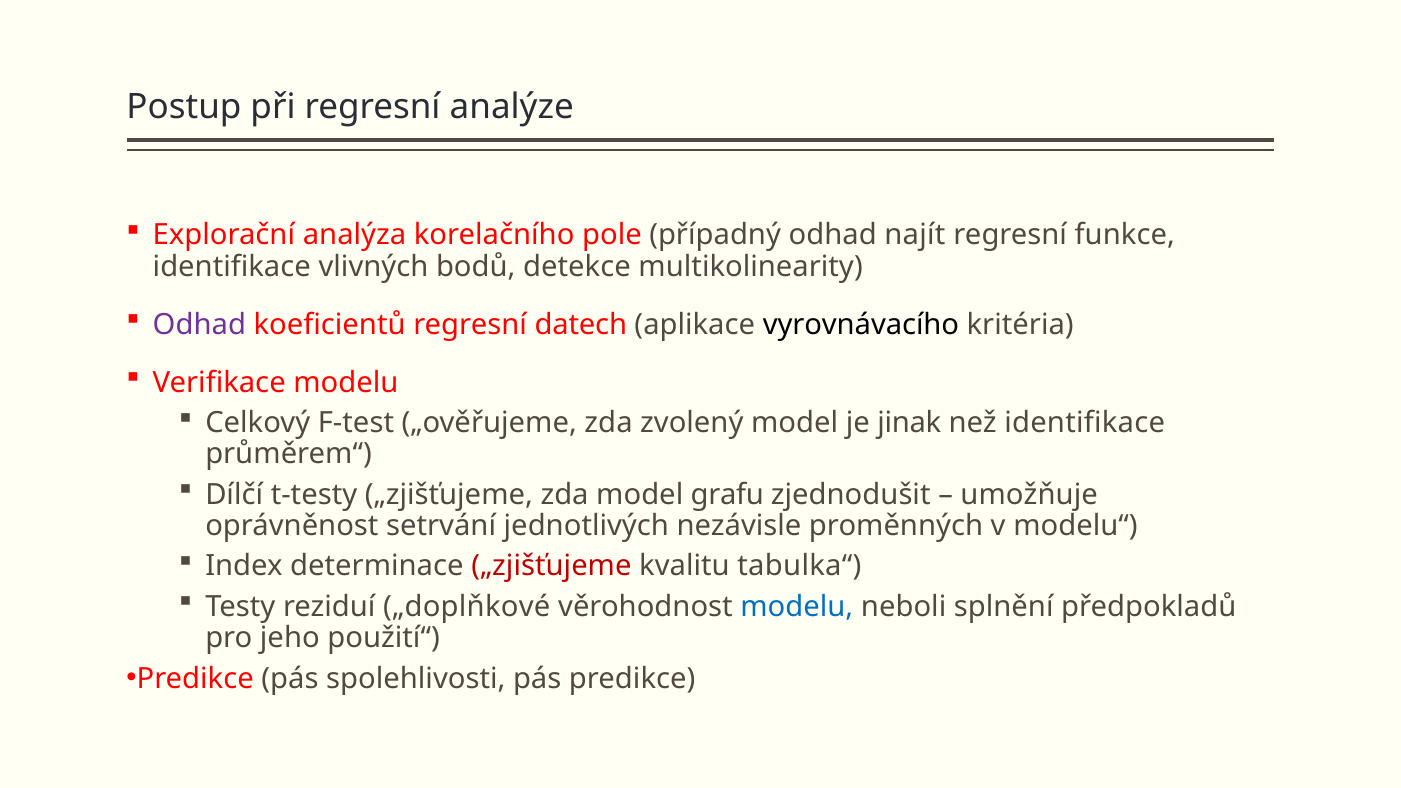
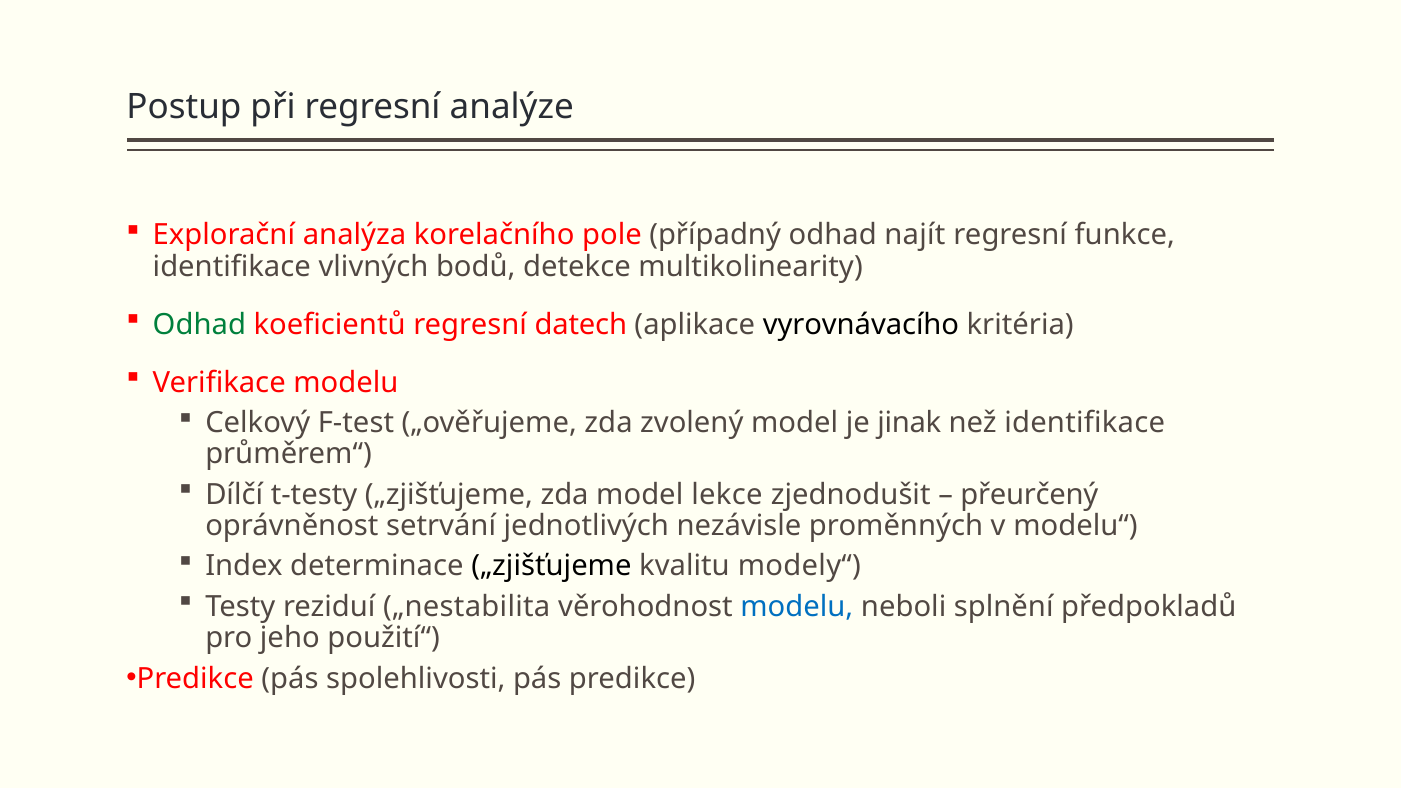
Odhad at (199, 325) colour: purple -> green
grafu: grafu -> lekce
umožňuje: umožňuje -> přeurčený
„zjišťujeme at (551, 566) colour: red -> black
tabulka“: tabulka“ -> modely“
„doplňkové: „doplňkové -> „nestabilita
